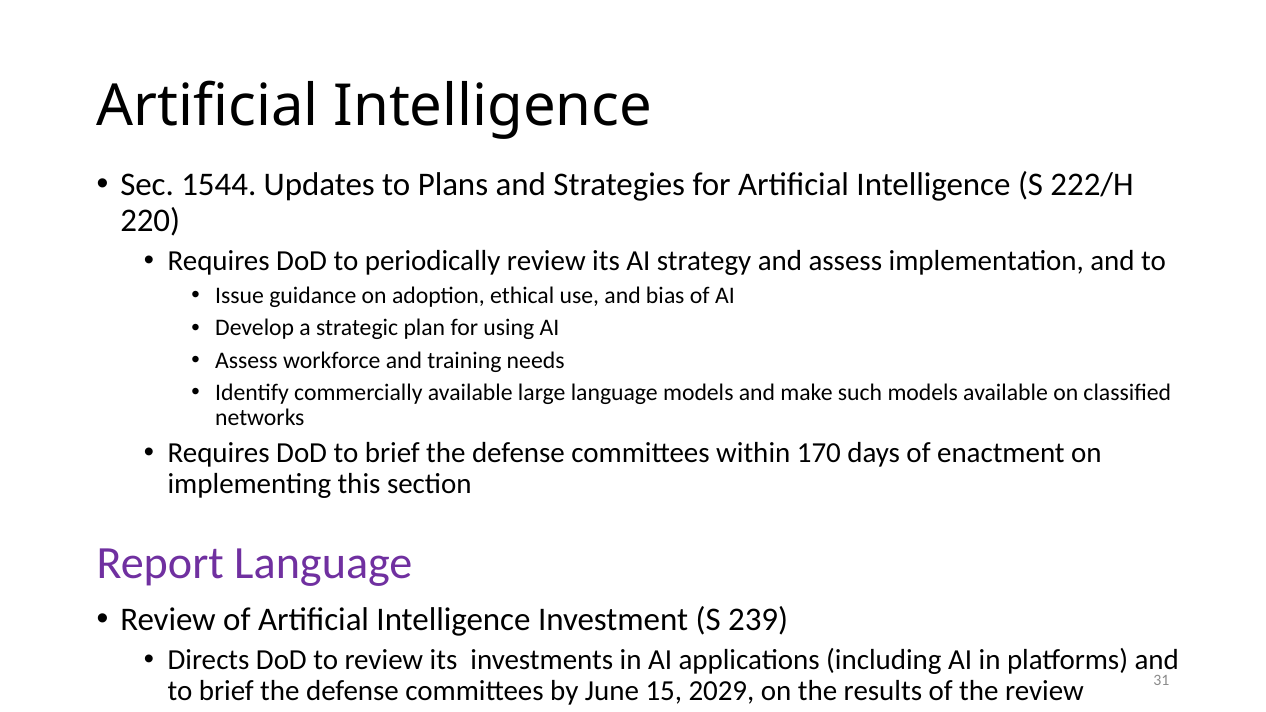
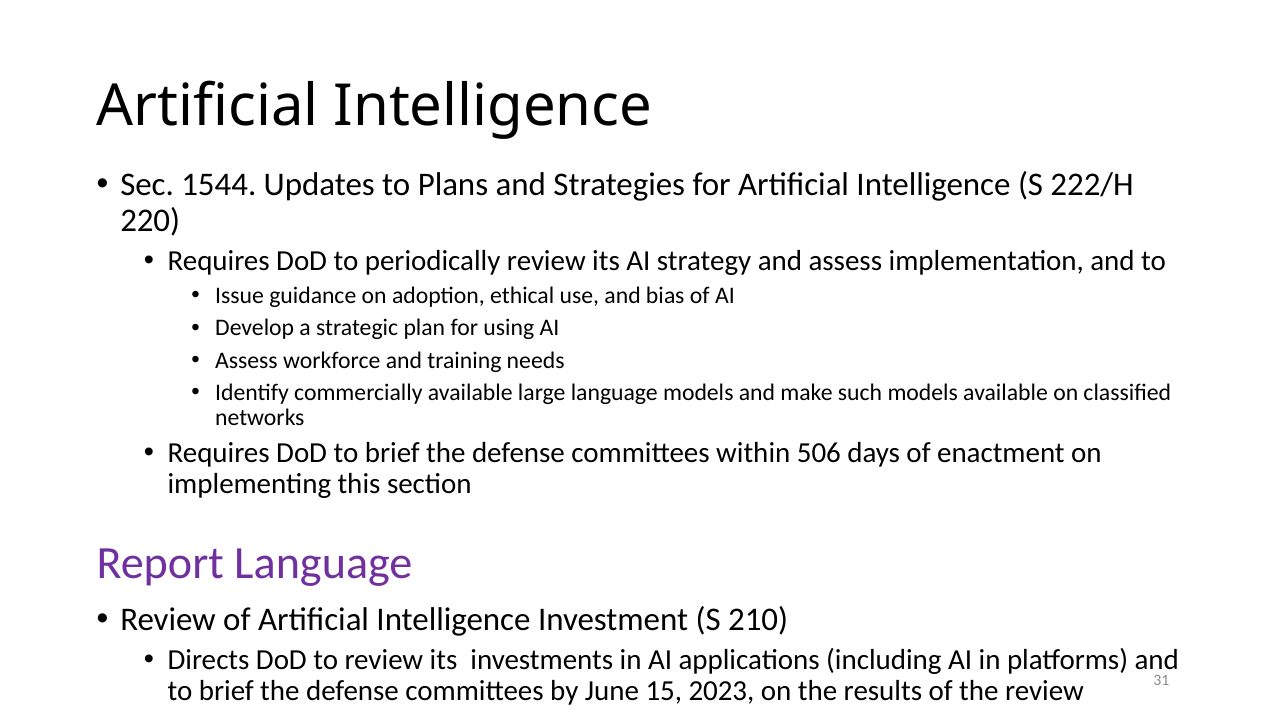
170: 170 -> 506
239: 239 -> 210
2029: 2029 -> 2023
